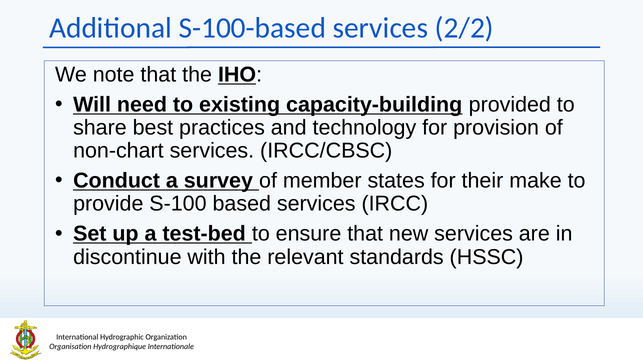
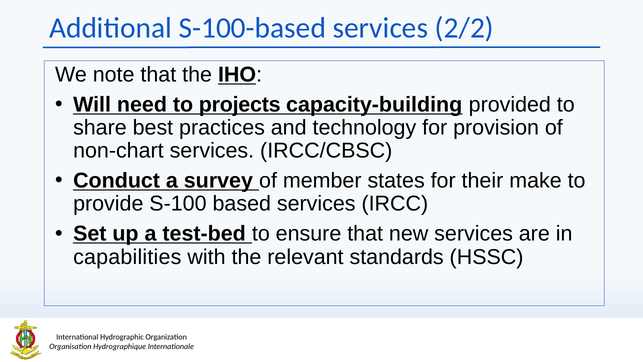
existing: existing -> projects
discontinue: discontinue -> capabilities
